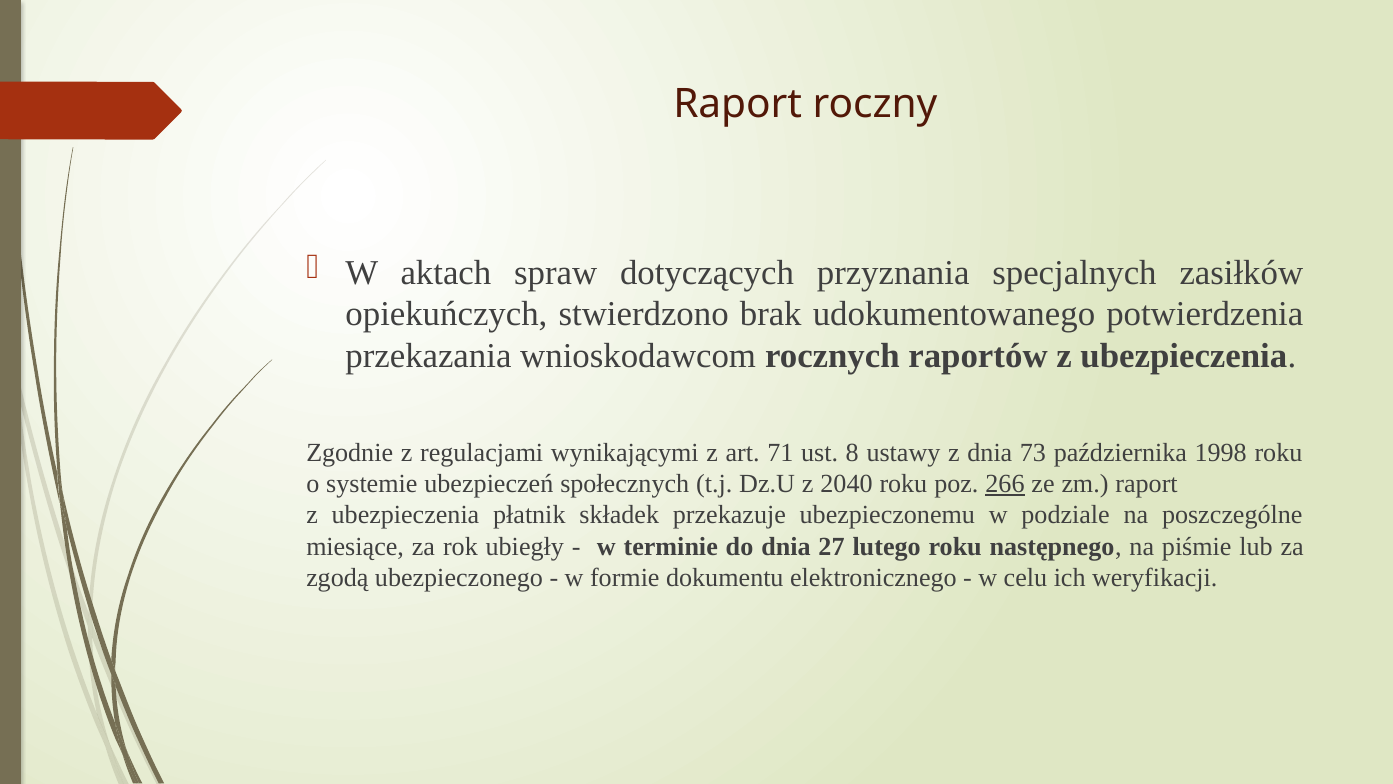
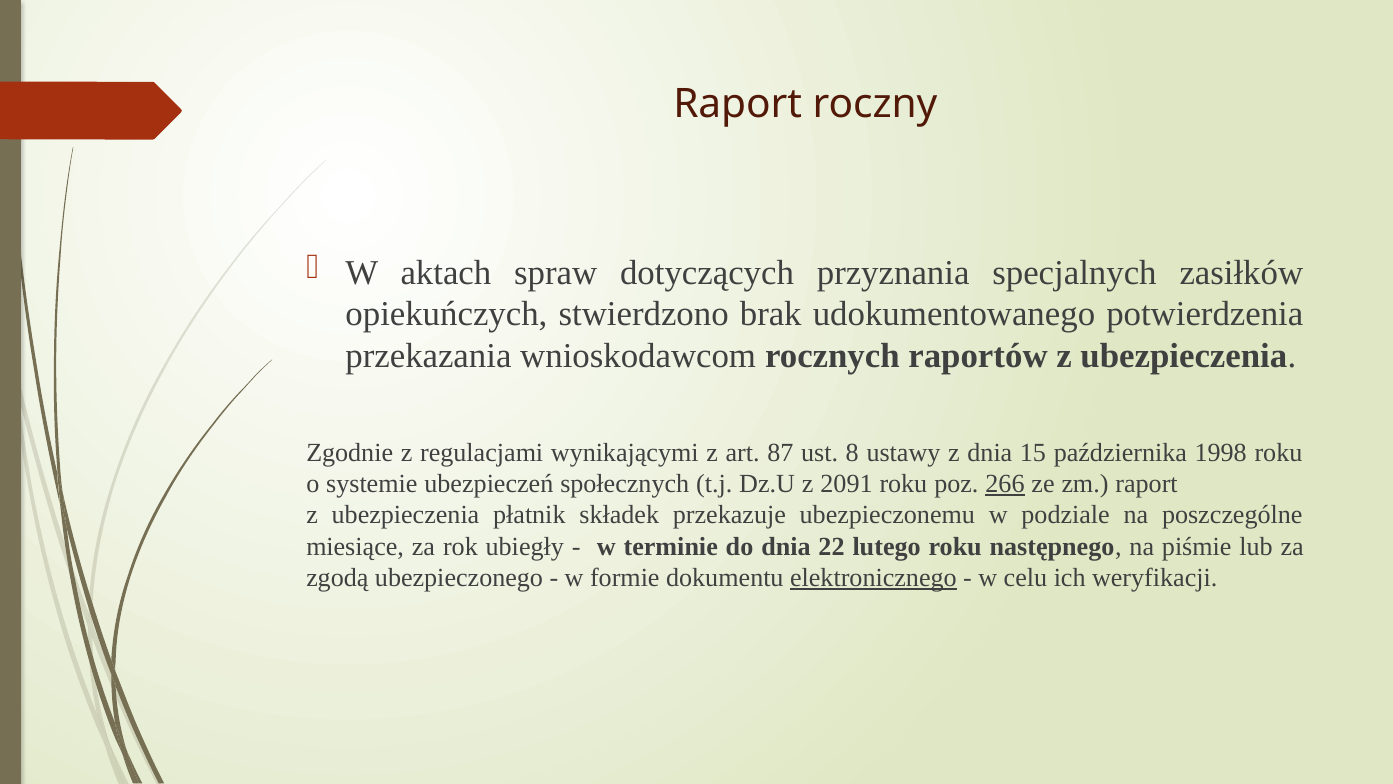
71: 71 -> 87
73: 73 -> 15
2040: 2040 -> 2091
27: 27 -> 22
elektronicznego underline: none -> present
